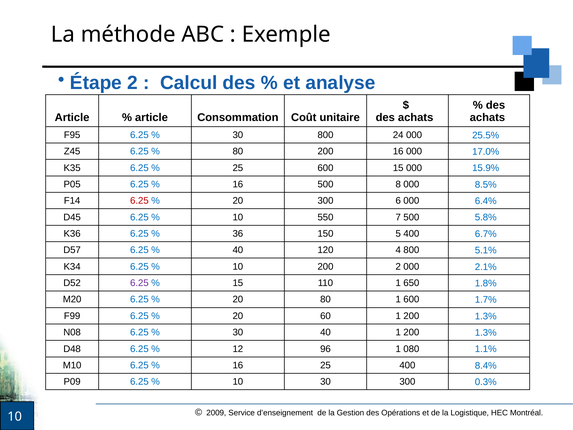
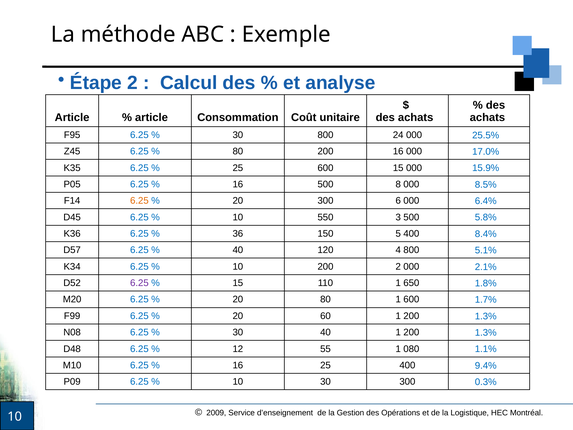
6.25 at (139, 201) colour: red -> orange
7: 7 -> 3
6.7%: 6.7% -> 8.4%
96: 96 -> 55
8.4%: 8.4% -> 9.4%
